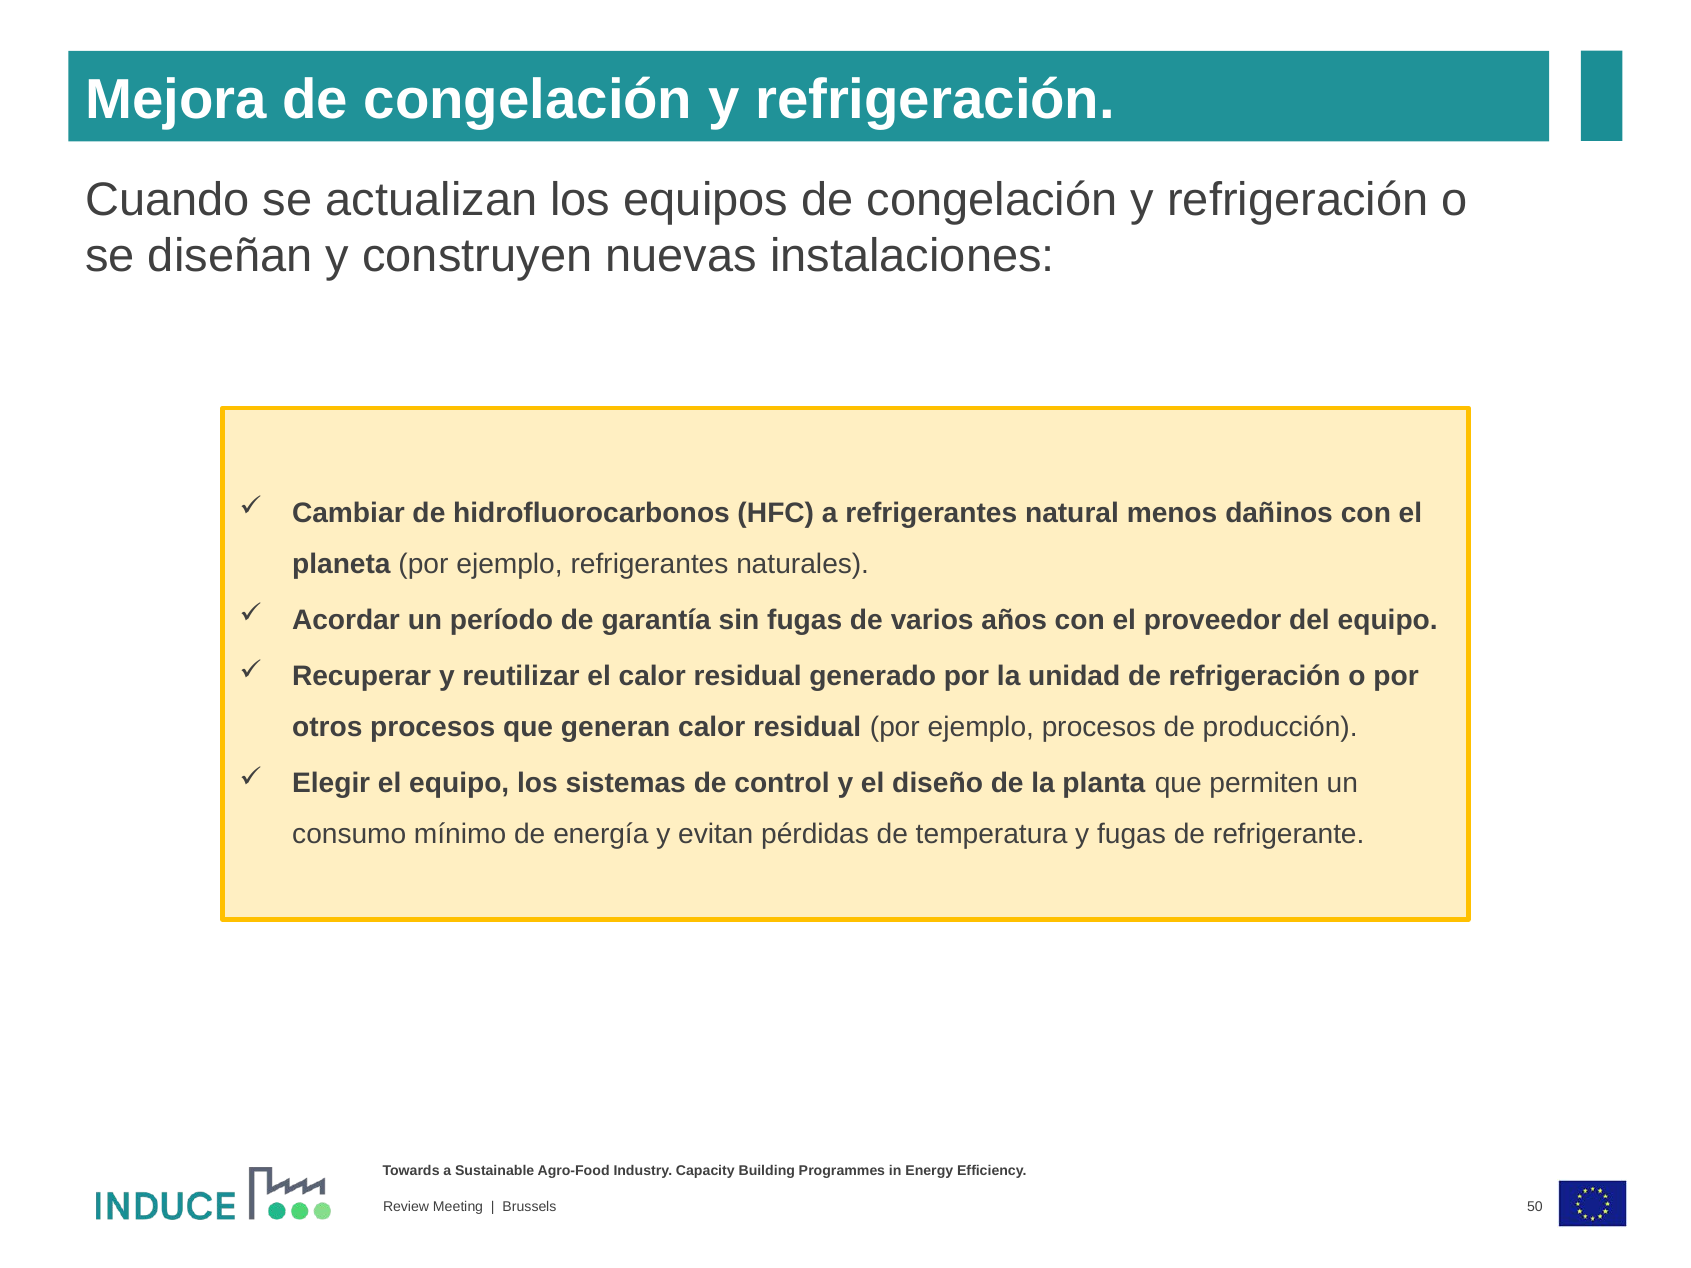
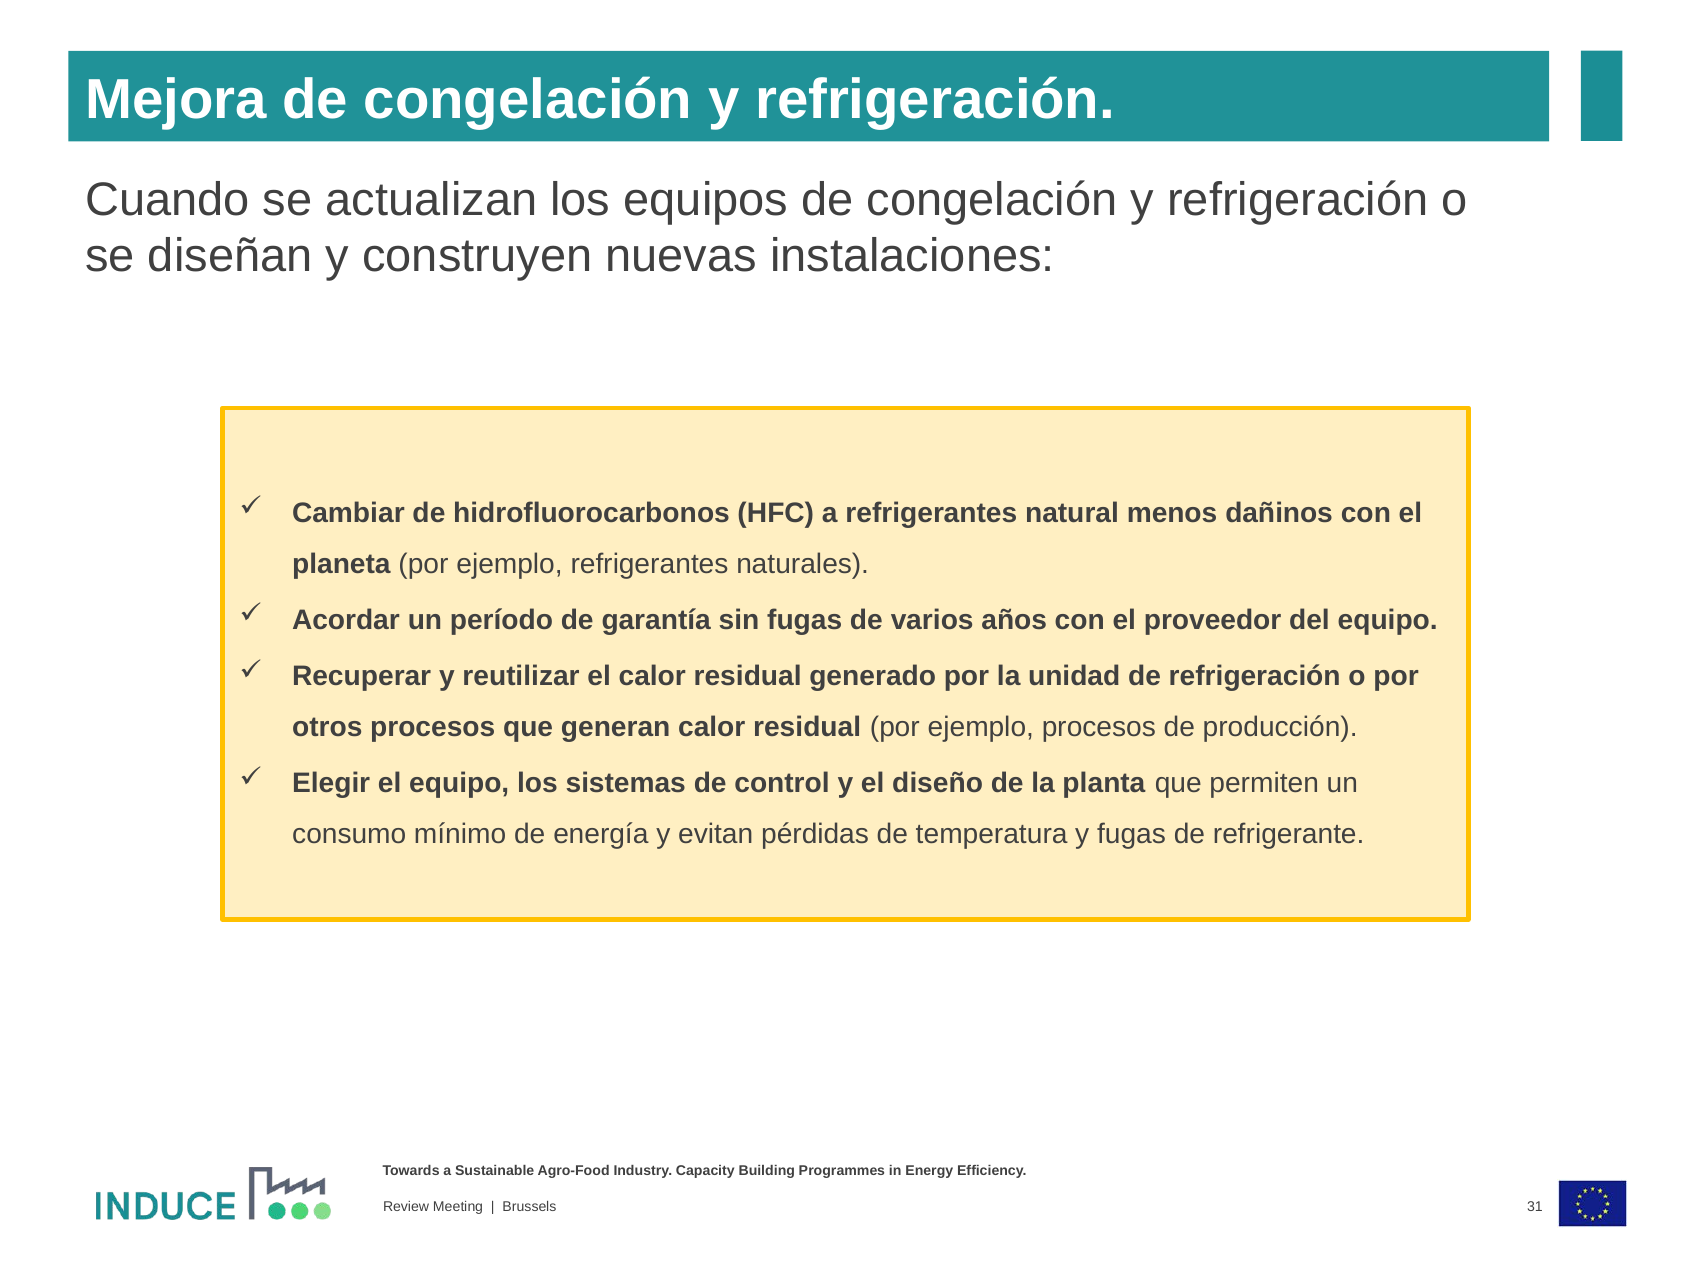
50: 50 -> 31
